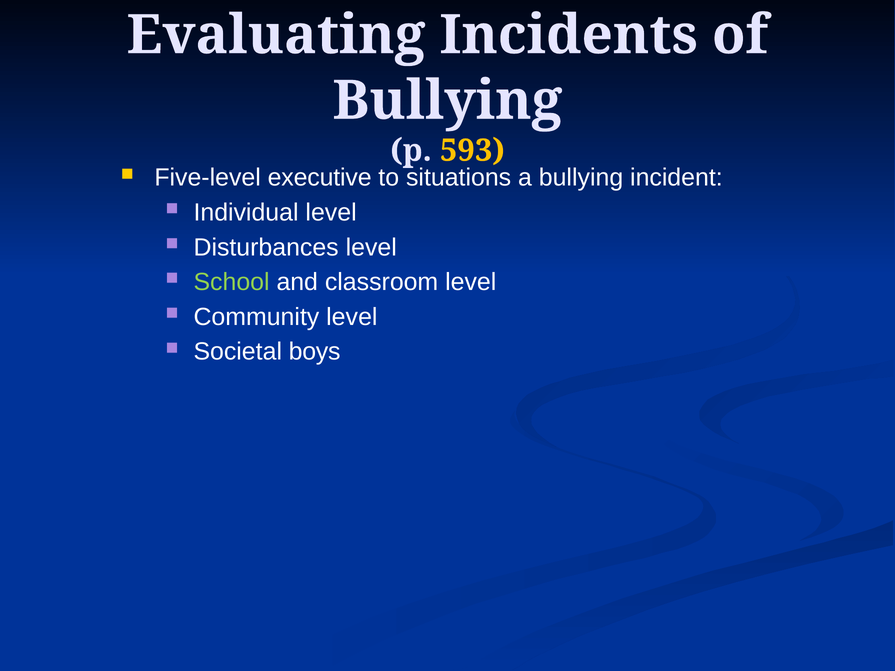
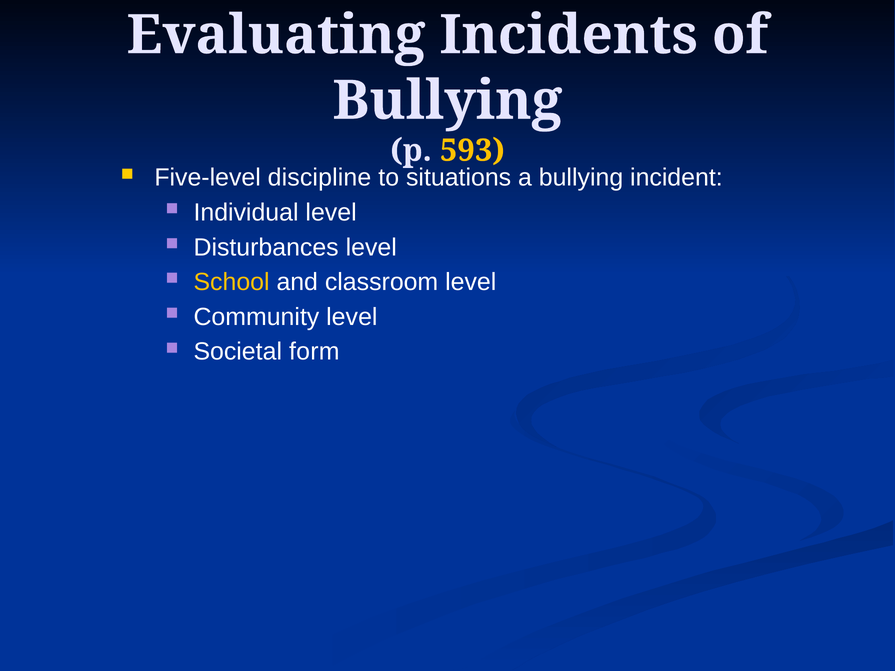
executive: executive -> discipline
School colour: light green -> yellow
boys: boys -> form
